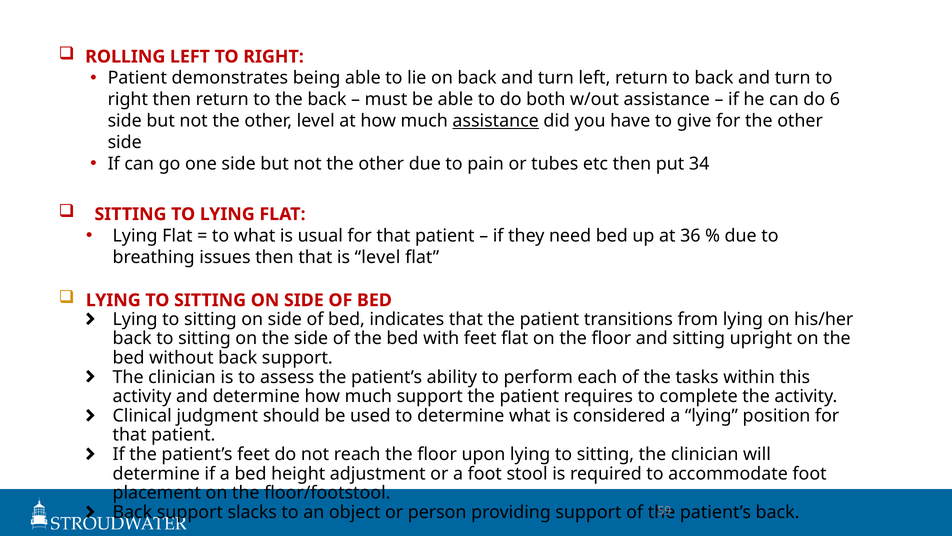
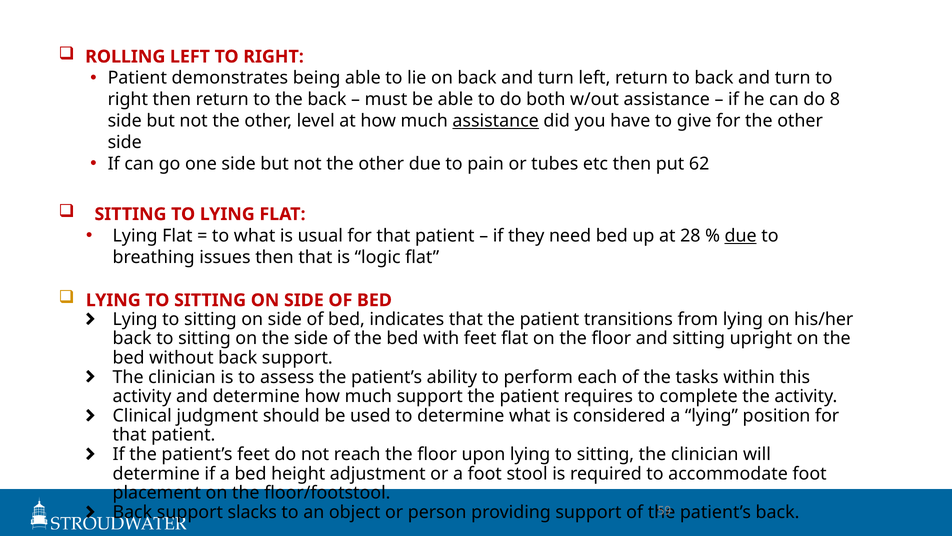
6: 6 -> 8
34: 34 -> 62
36: 36 -> 28
due at (741, 236) underline: none -> present
is level: level -> logic
